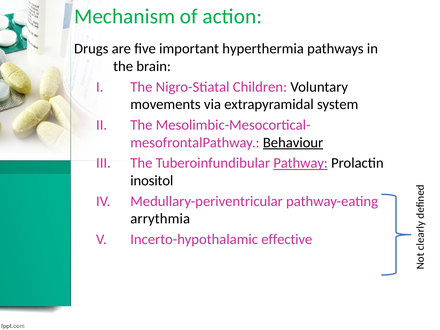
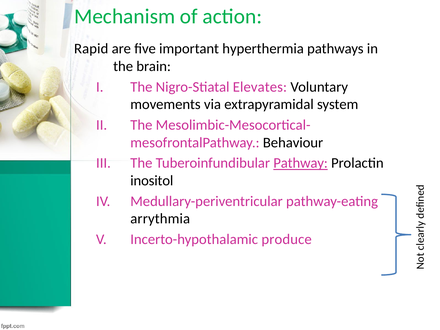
Drugs: Drugs -> Rapid
Children: Children -> Elevates
Behaviour underline: present -> none
effective: effective -> produce
